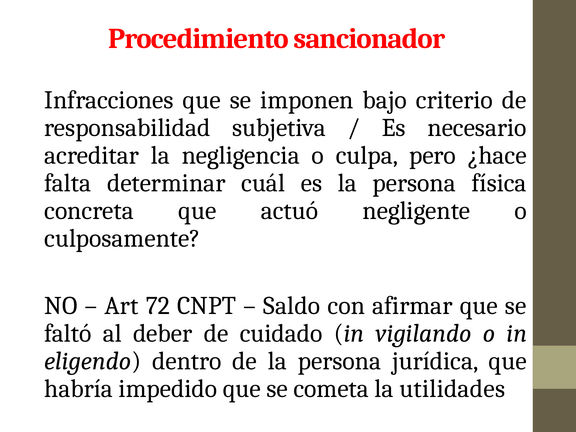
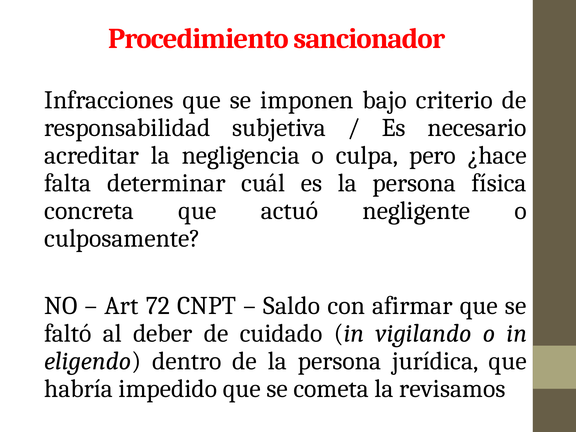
utilidades: utilidades -> revisamos
